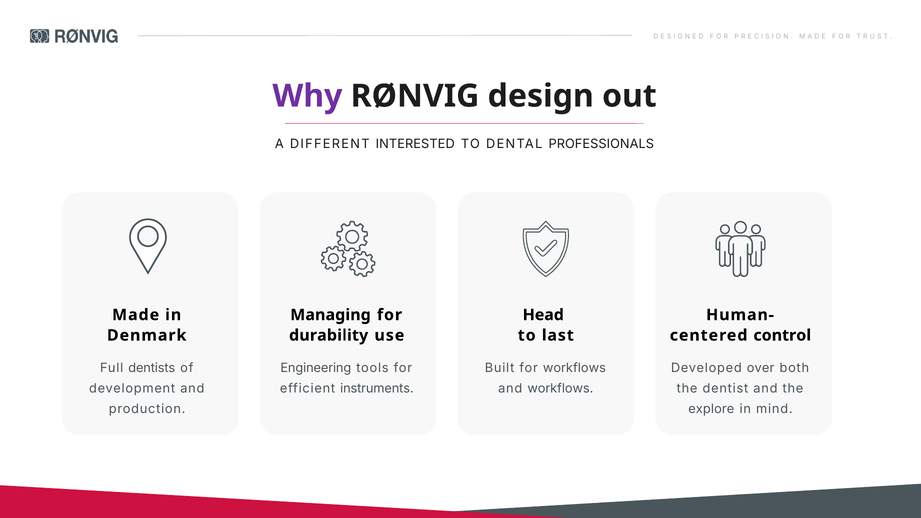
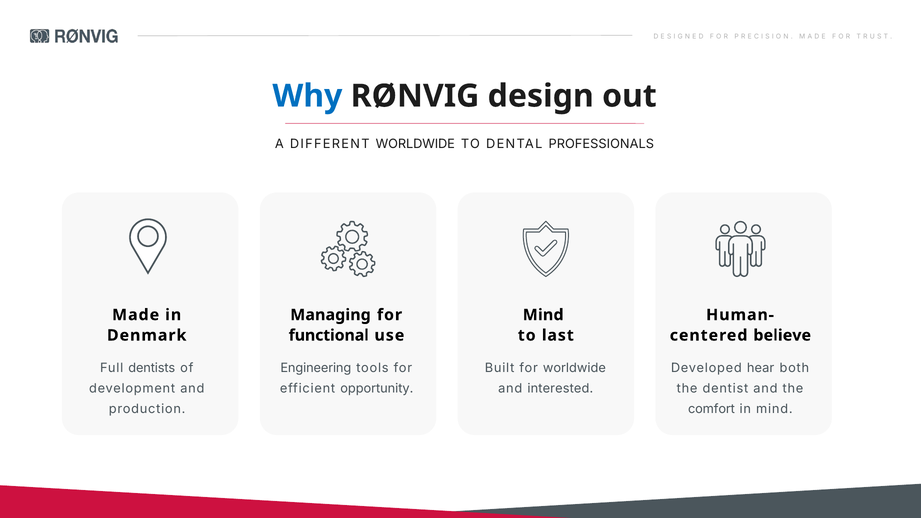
Why colour: purple -> blue
DIFFERENT INTERESTED: INTERESTED -> WORLDWIDE
Head at (543, 315): Head -> Mind
durability: durability -> functional
control: control -> believe
for workflows: workflows -> worldwide
over: over -> hear
instruments: instruments -> opportunity
and workflows: workflows -> interested
explore: explore -> comfort
